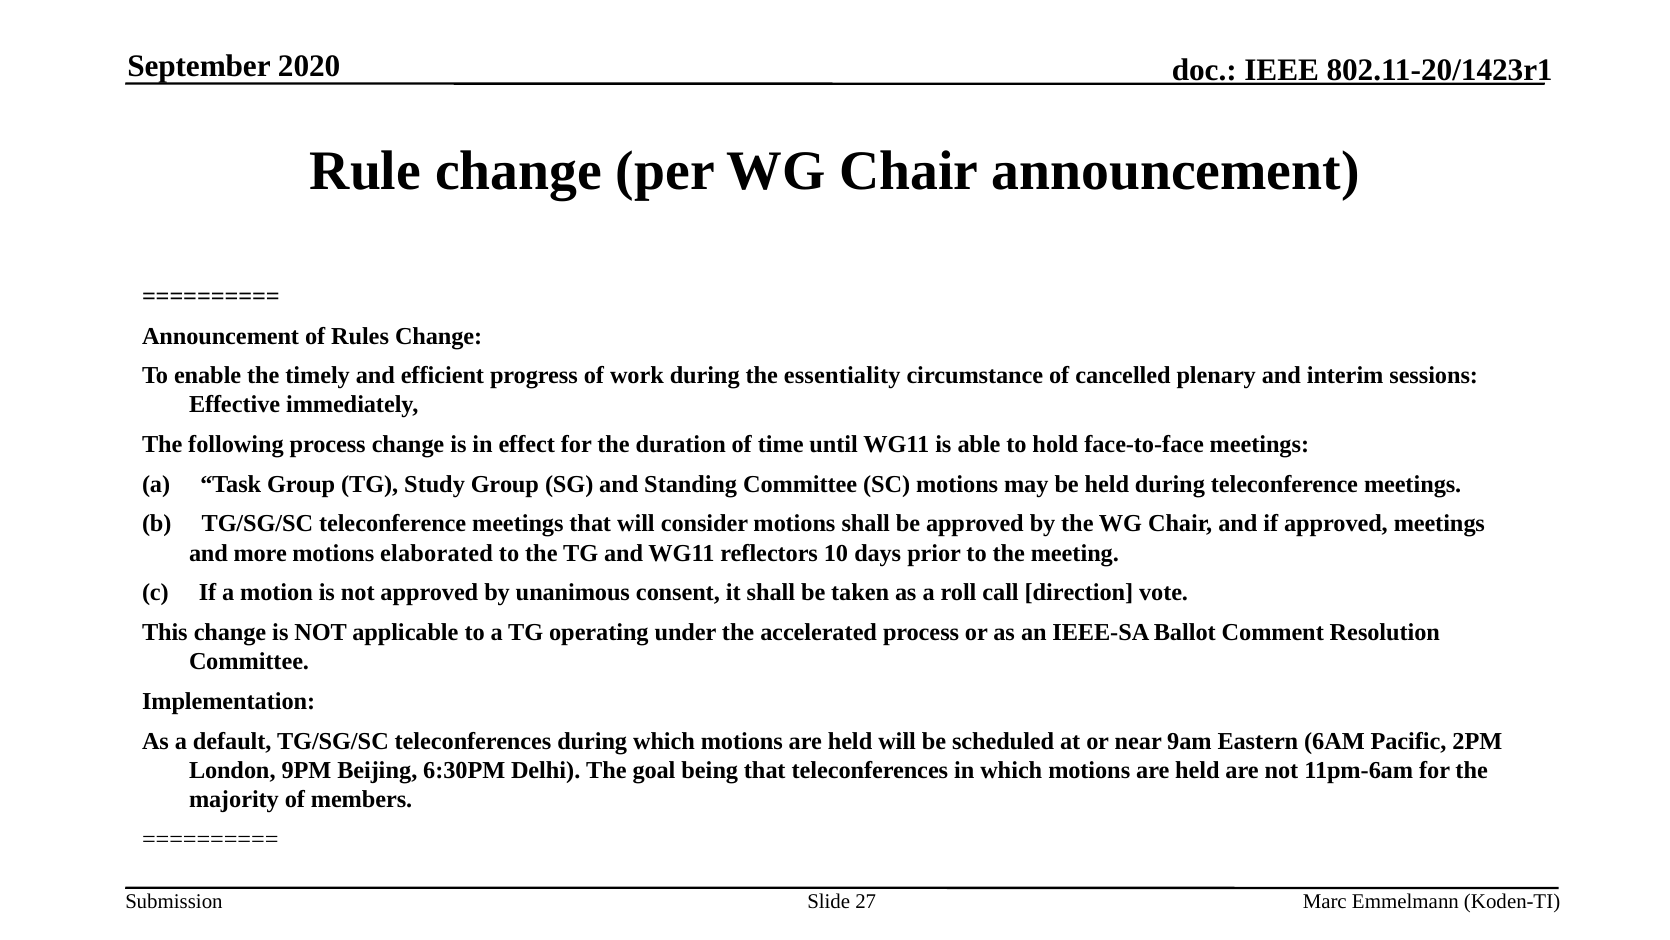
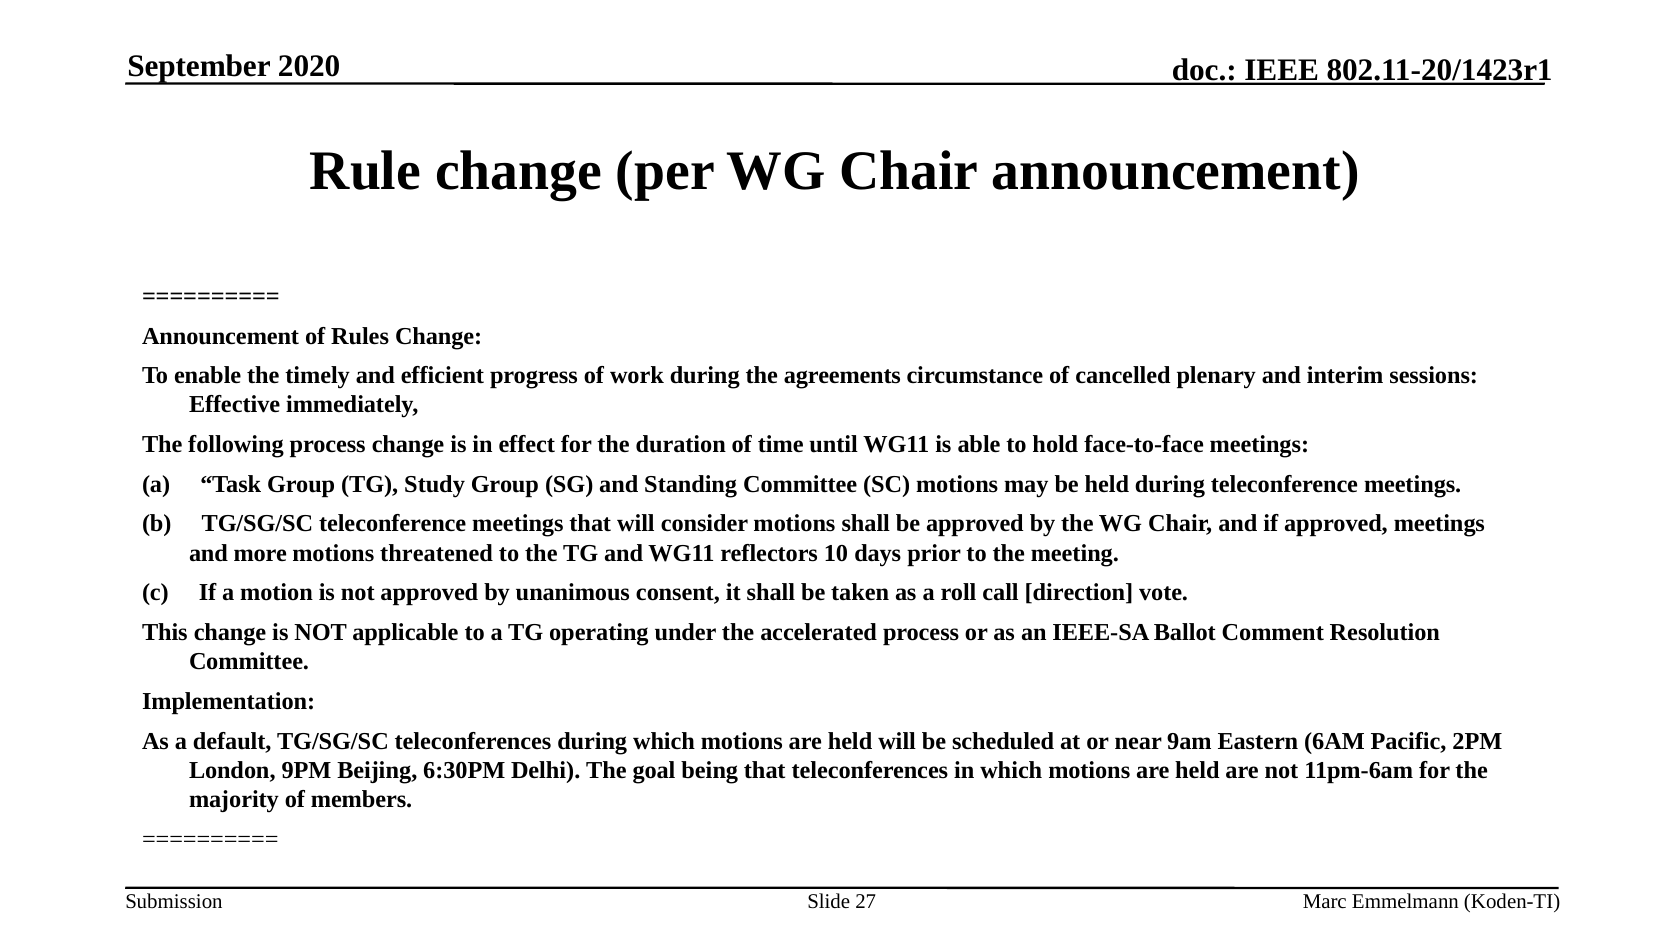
essentiality: essentiality -> agreements
elaborated: elaborated -> threatened
